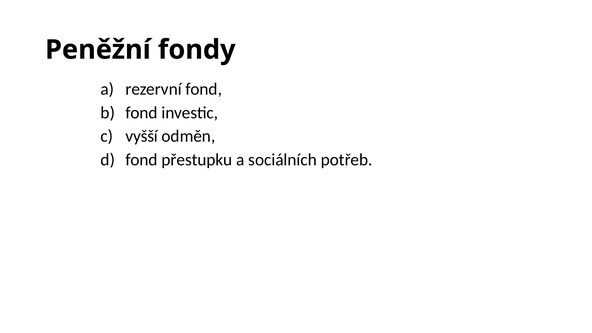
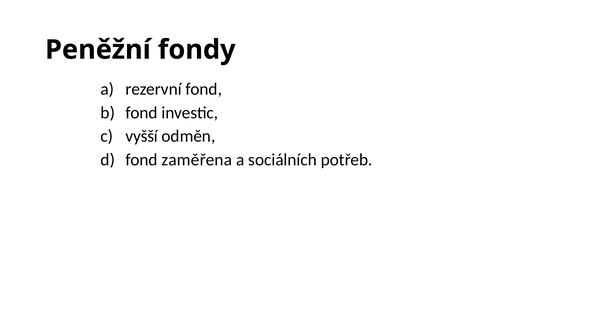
přestupku: přestupku -> zaměřena
